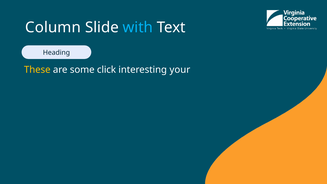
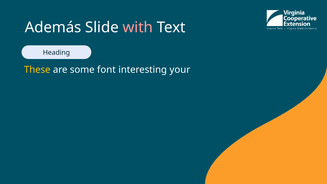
Column: Column -> Además
with colour: light blue -> pink
click: click -> font
